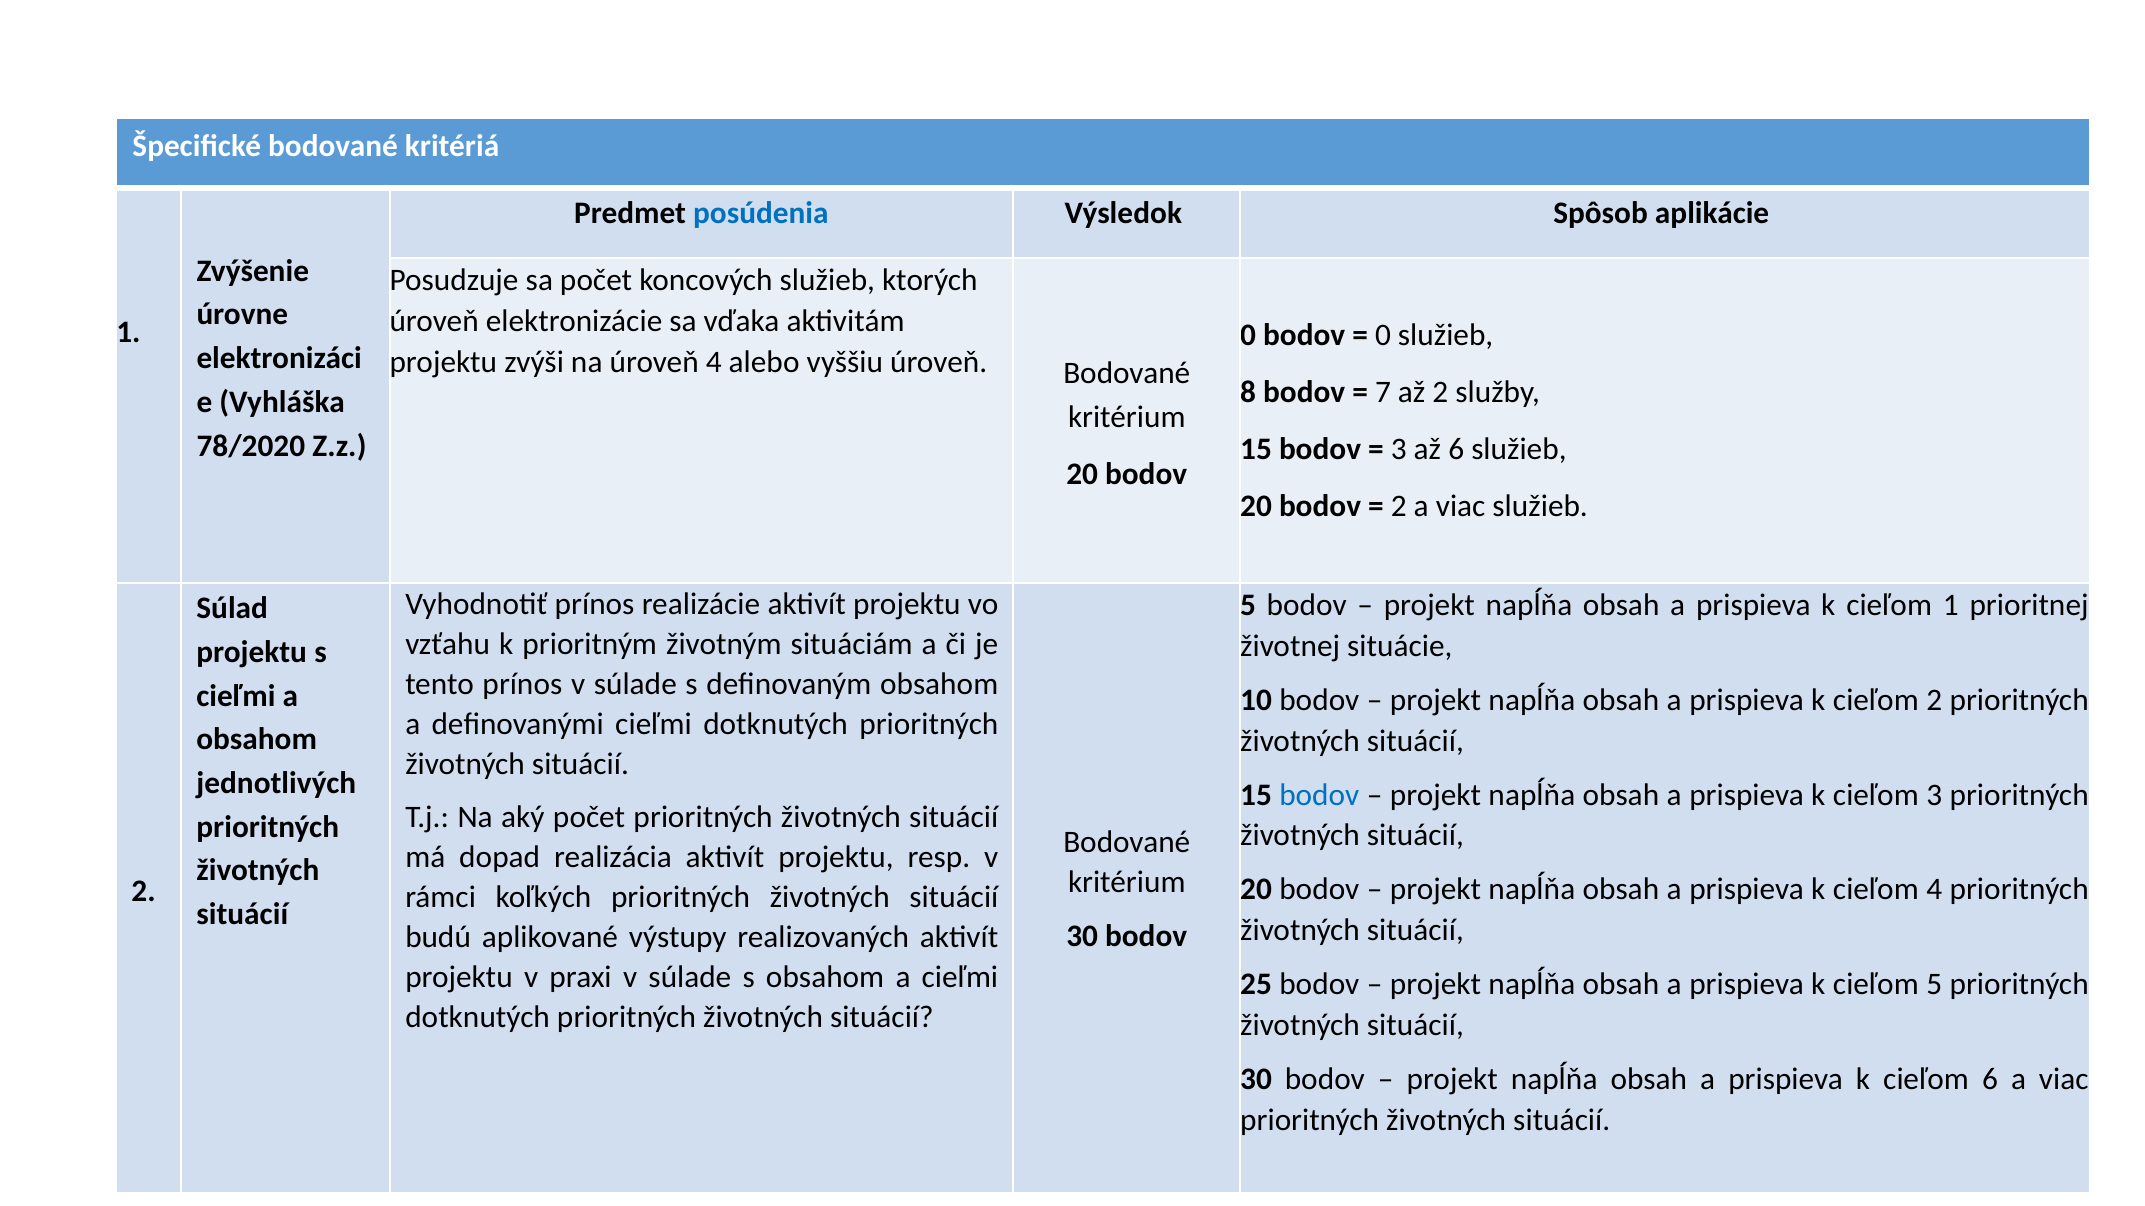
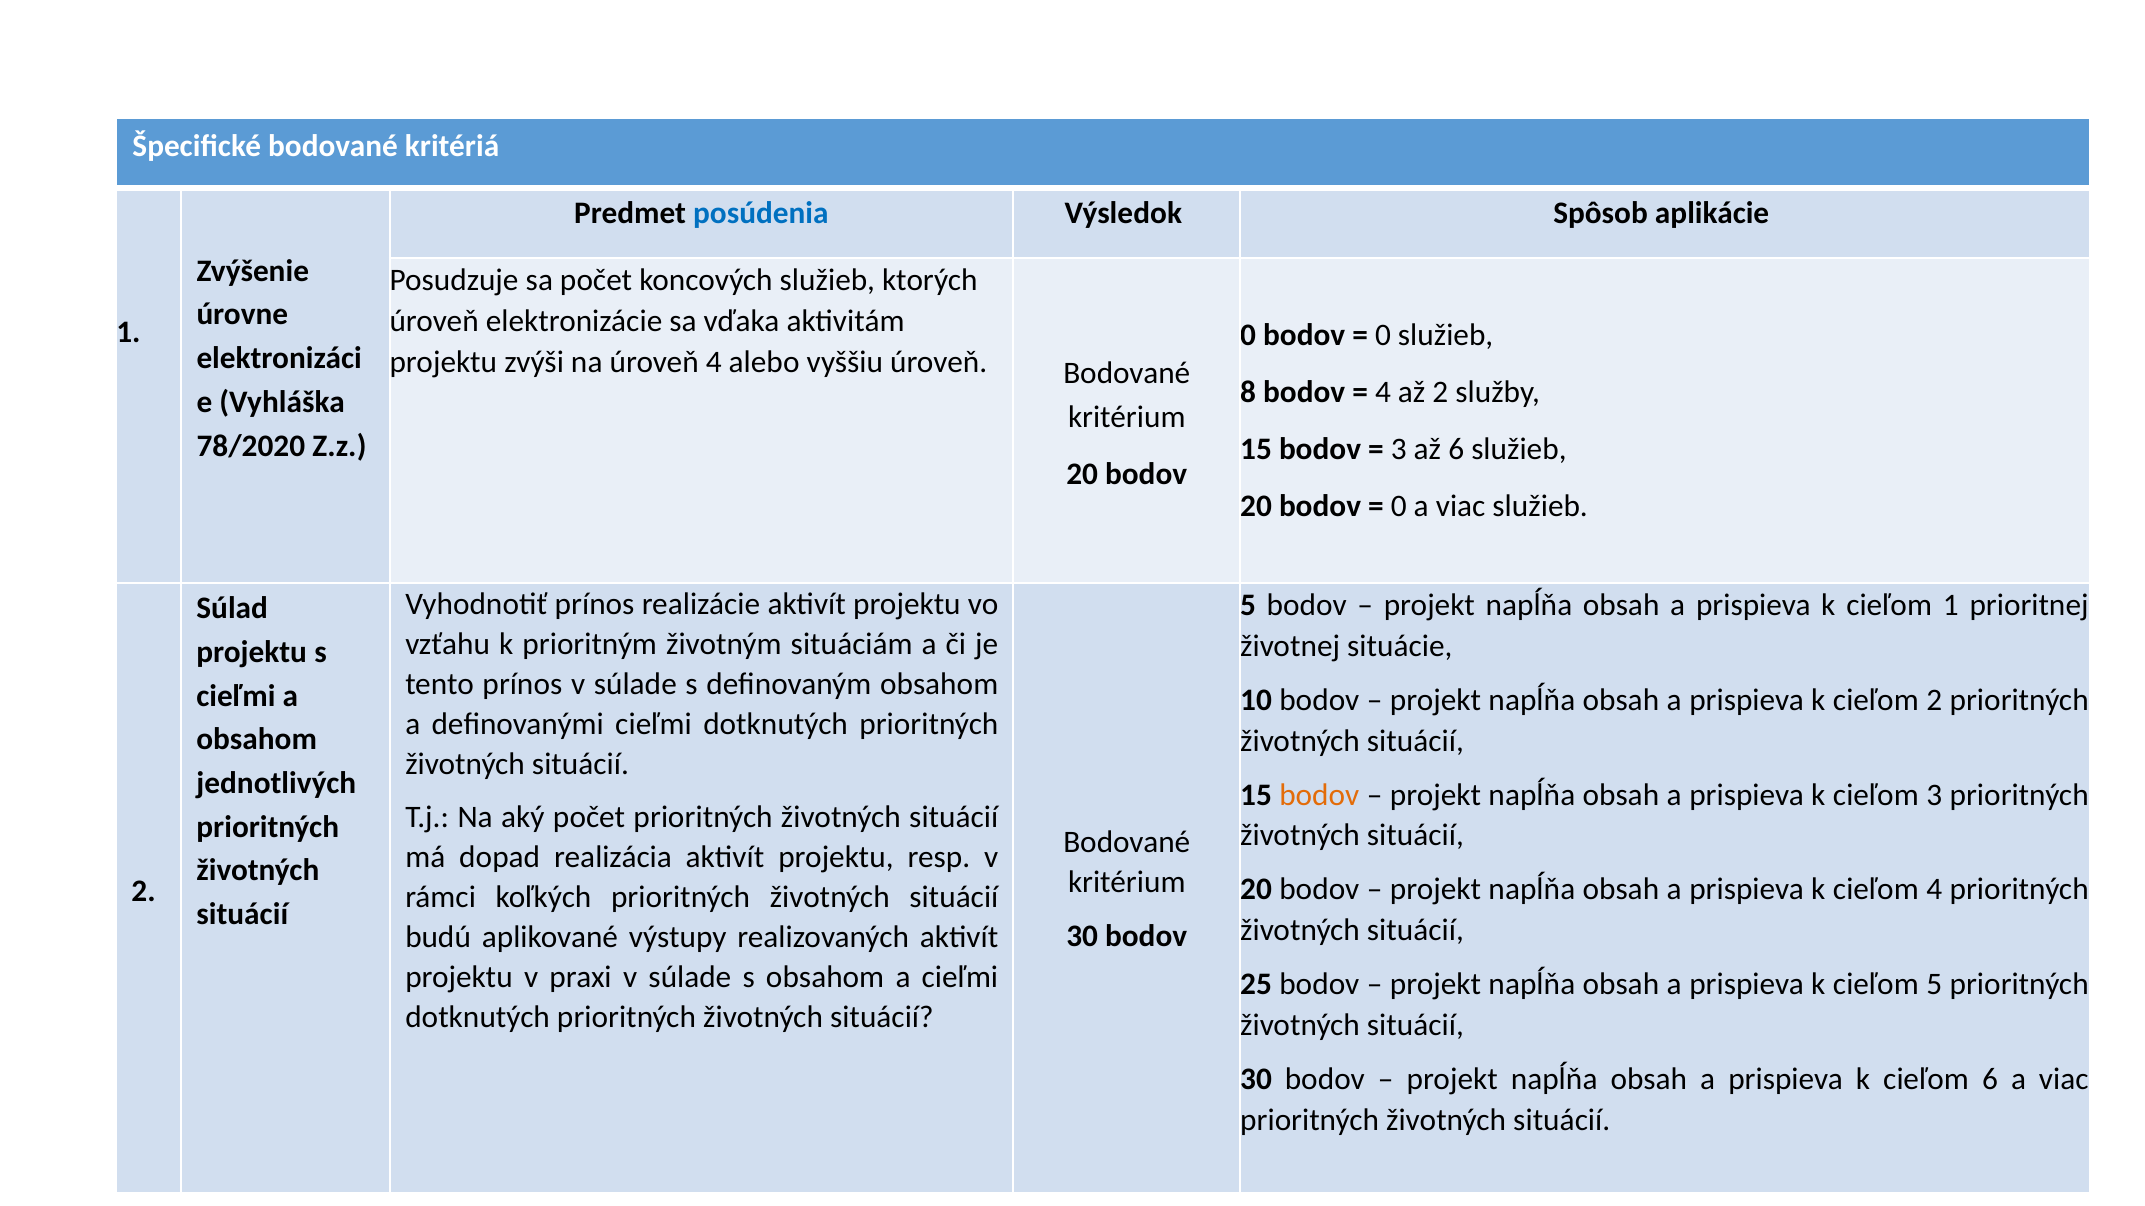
7 at (1383, 392): 7 -> 4
2 at (1399, 507): 2 -> 0
bodov at (1319, 795) colour: blue -> orange
